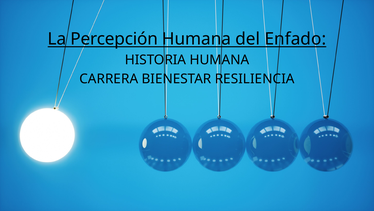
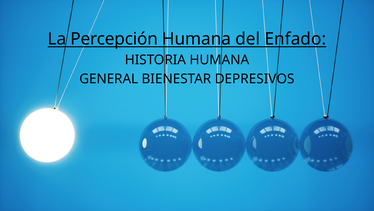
CARRERA: CARRERA -> GENERAL
RESILIENCIA: RESILIENCIA -> DEPRESIVOS
